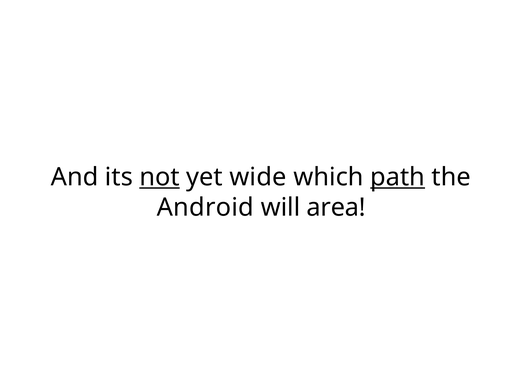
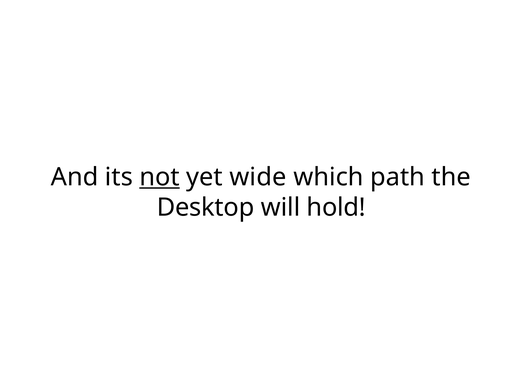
path underline: present -> none
Android: Android -> Desktop
area: area -> hold
